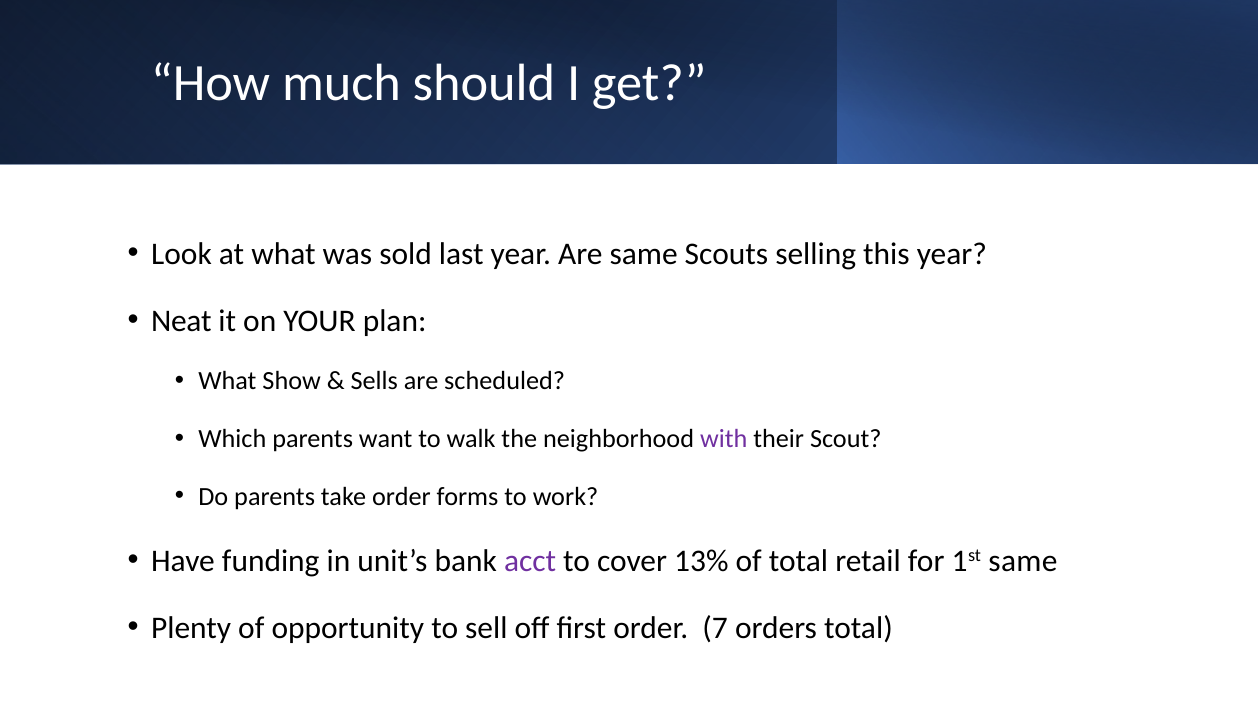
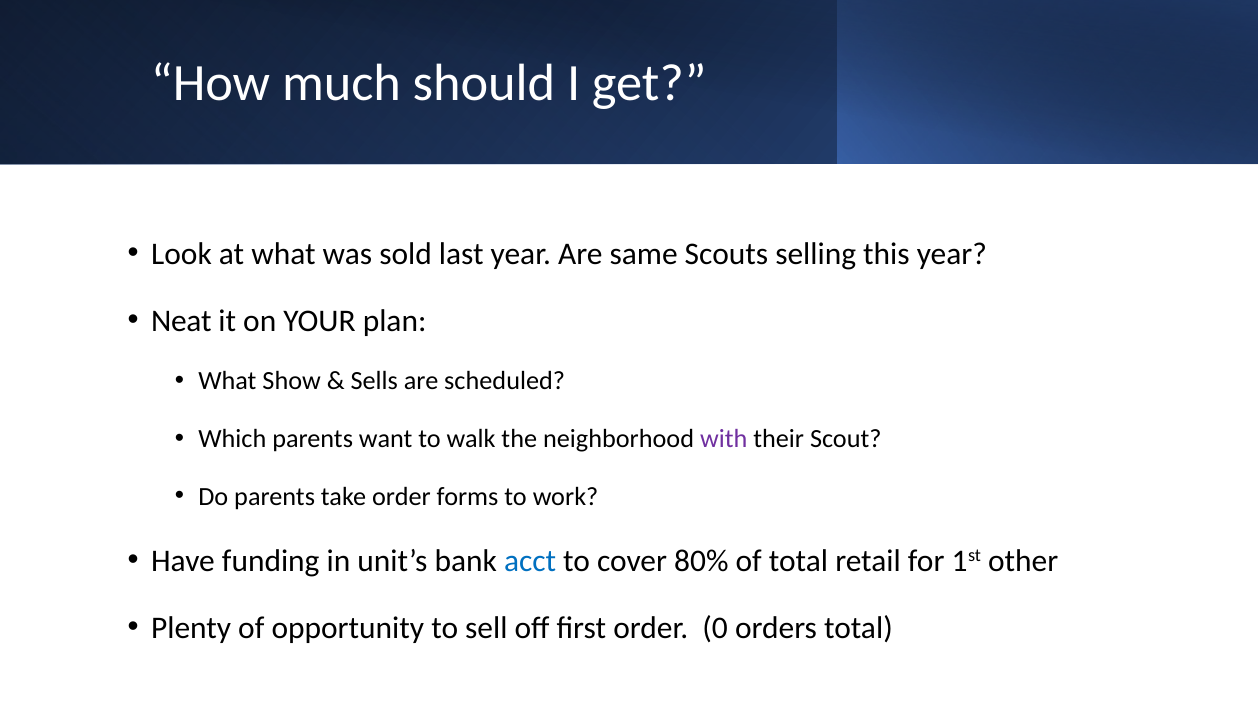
acct colour: purple -> blue
13%: 13% -> 80%
1st same: same -> other
7: 7 -> 0
